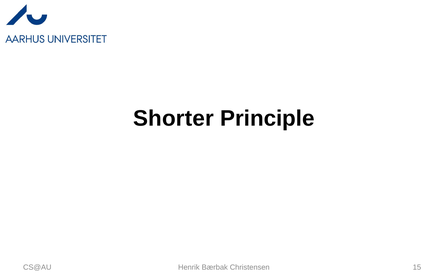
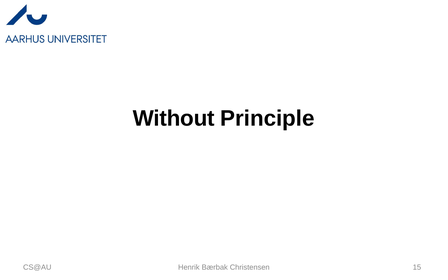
Shorter: Shorter -> Without
